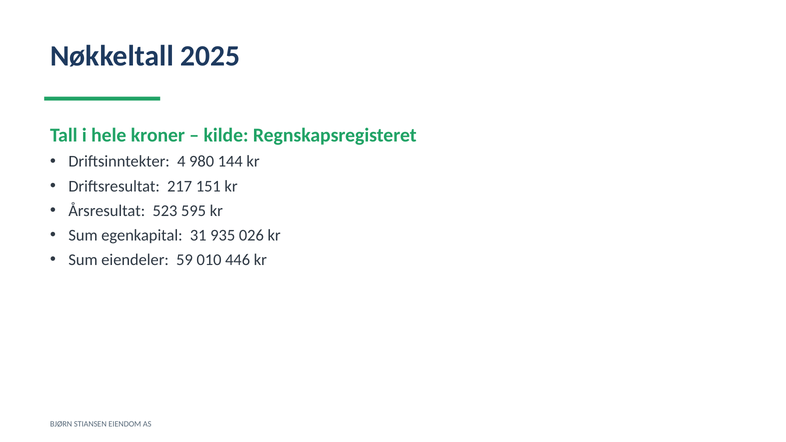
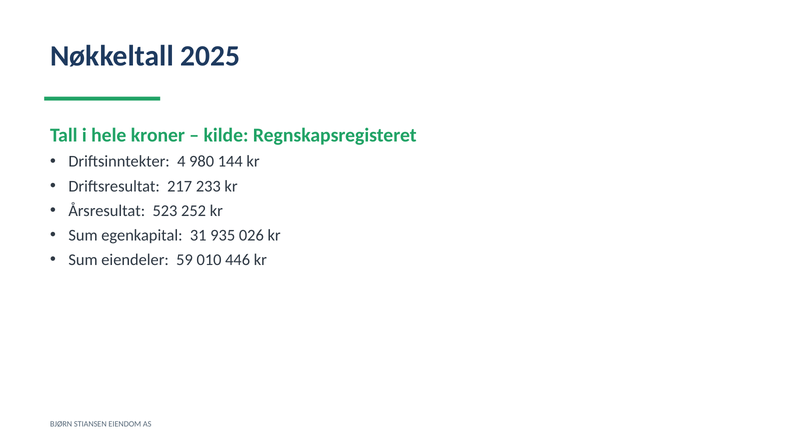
151: 151 -> 233
595: 595 -> 252
